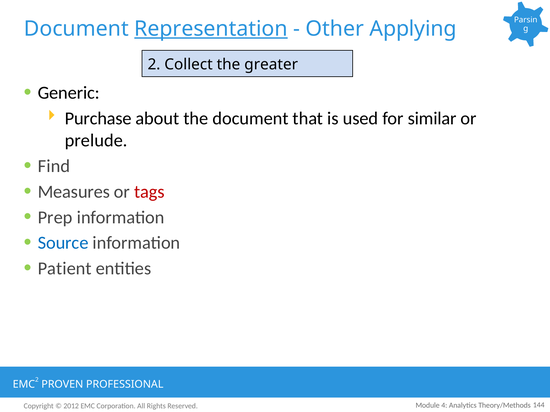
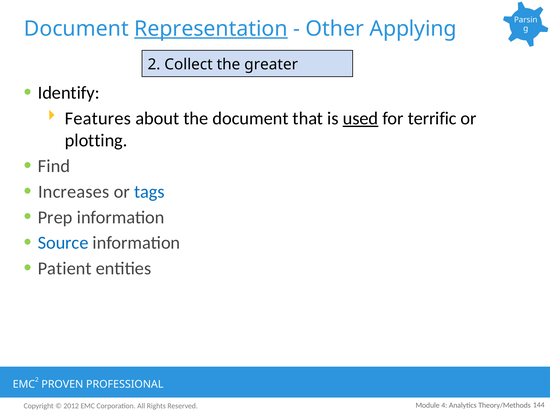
Generic: Generic -> Identify
Purchase: Purchase -> Features
used underline: none -> present
similar: similar -> terrific
prelude: prelude -> plotting
Measures: Measures -> Increases
tags colour: red -> blue
